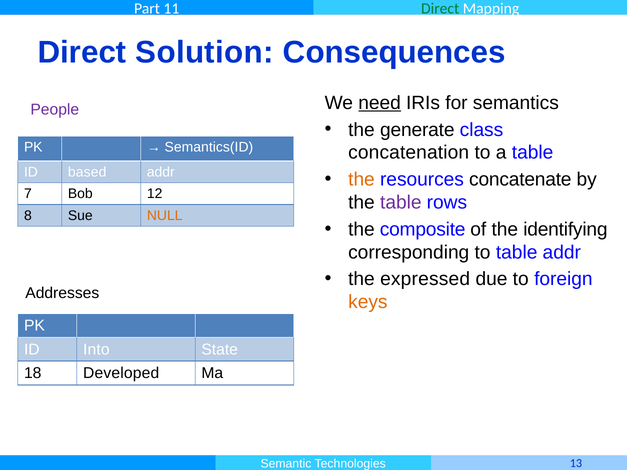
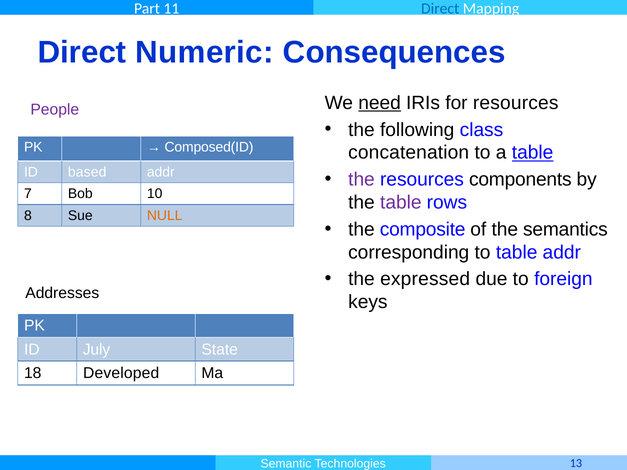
Direct at (440, 8) colour: green -> blue
Solution: Solution -> Numeric
for semantics: semantics -> resources
generate: generate -> following
Semantics(ID: Semantics(ID -> Composed(ID
table at (533, 153) underline: none -> present
the at (362, 180) colour: orange -> purple
concatenate: concatenate -> components
12: 12 -> 10
identifying: identifying -> semantics
keys colour: orange -> black
Into: Into -> July
